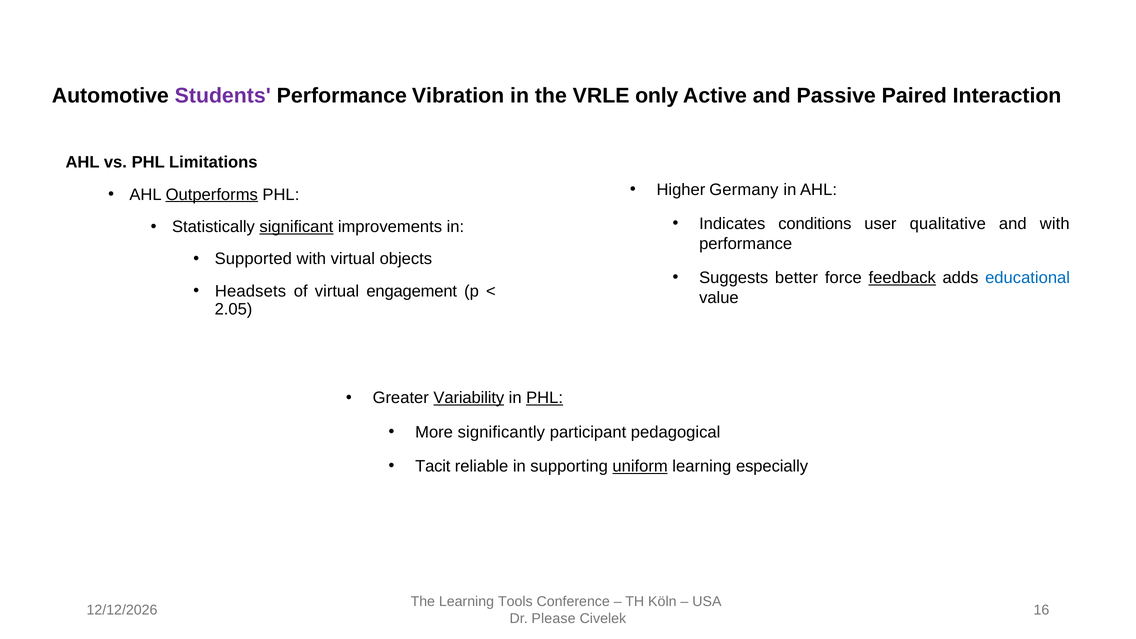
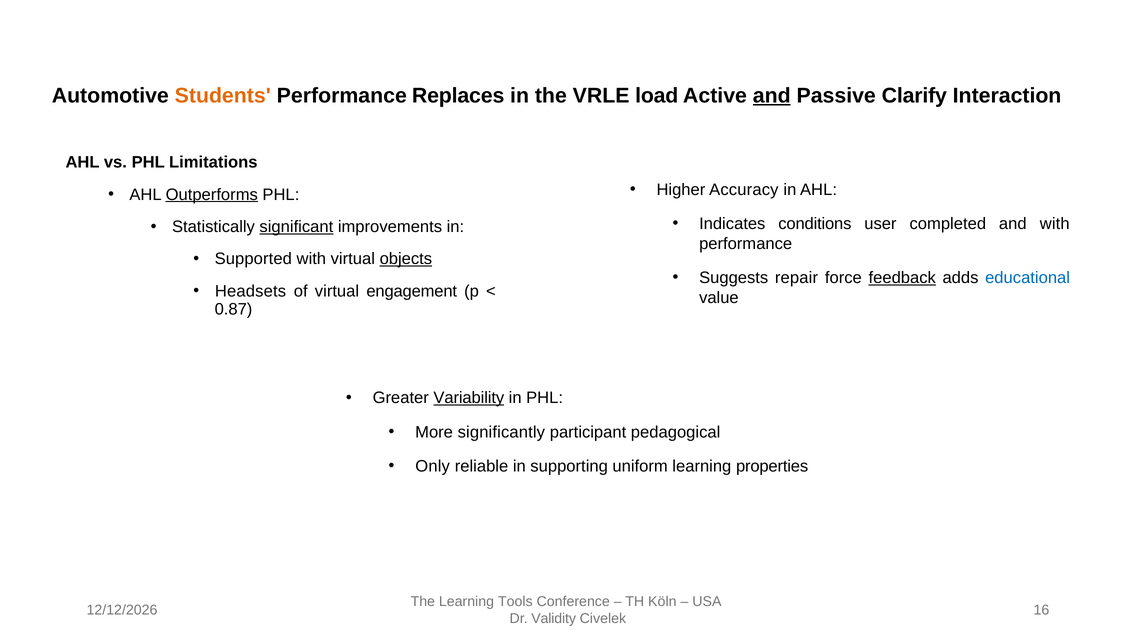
Students colour: purple -> orange
Vibration: Vibration -> Replaces
only: only -> load
and at (772, 96) underline: none -> present
Paired: Paired -> Clarify
Germany: Germany -> Accuracy
qualitative: qualitative -> completed
objects underline: none -> present
better: better -> repair
2.05: 2.05 -> 0.87
PHL at (545, 398) underline: present -> none
Tacit: Tacit -> Only
uniform underline: present -> none
especially: especially -> properties
Please: Please -> Validity
